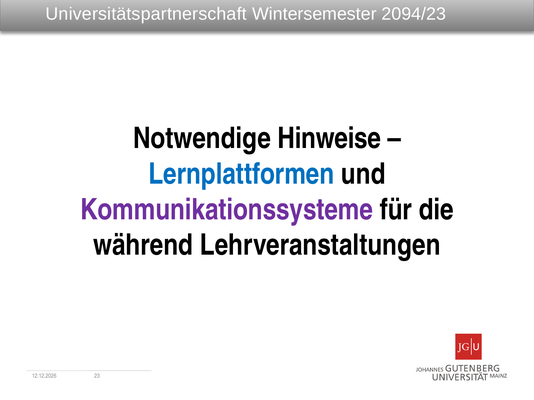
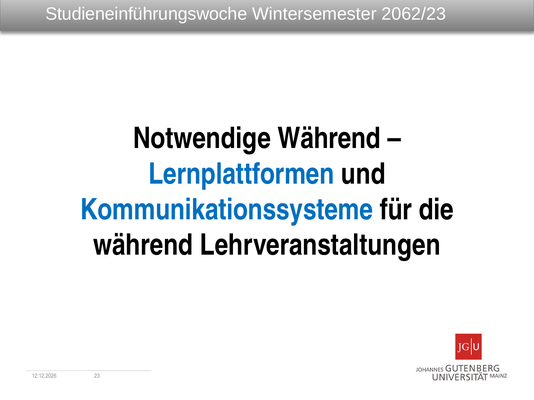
Universitätspartnerschaft: Universitätspartnerschaft -> Studieneinführungswoche
2094/23: 2094/23 -> 2062/23
Notwendige Hinweise: Hinweise -> Während
Kommunikationssysteme colour: purple -> blue
